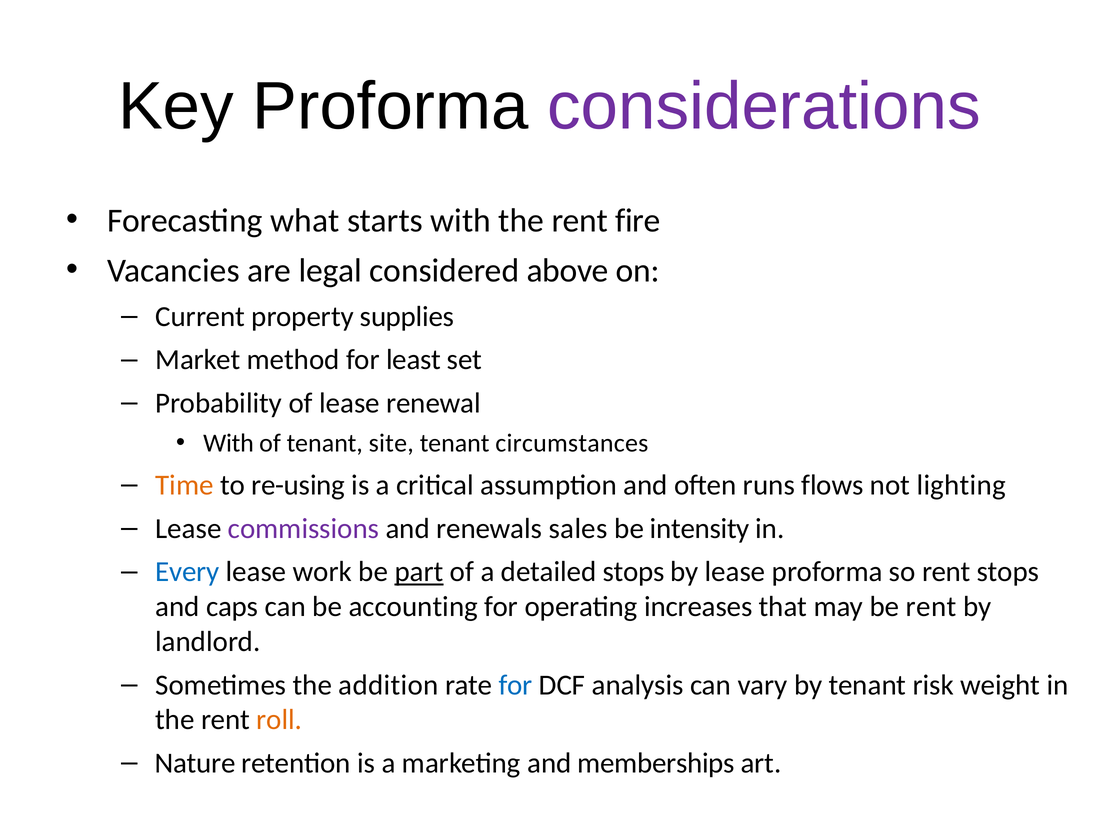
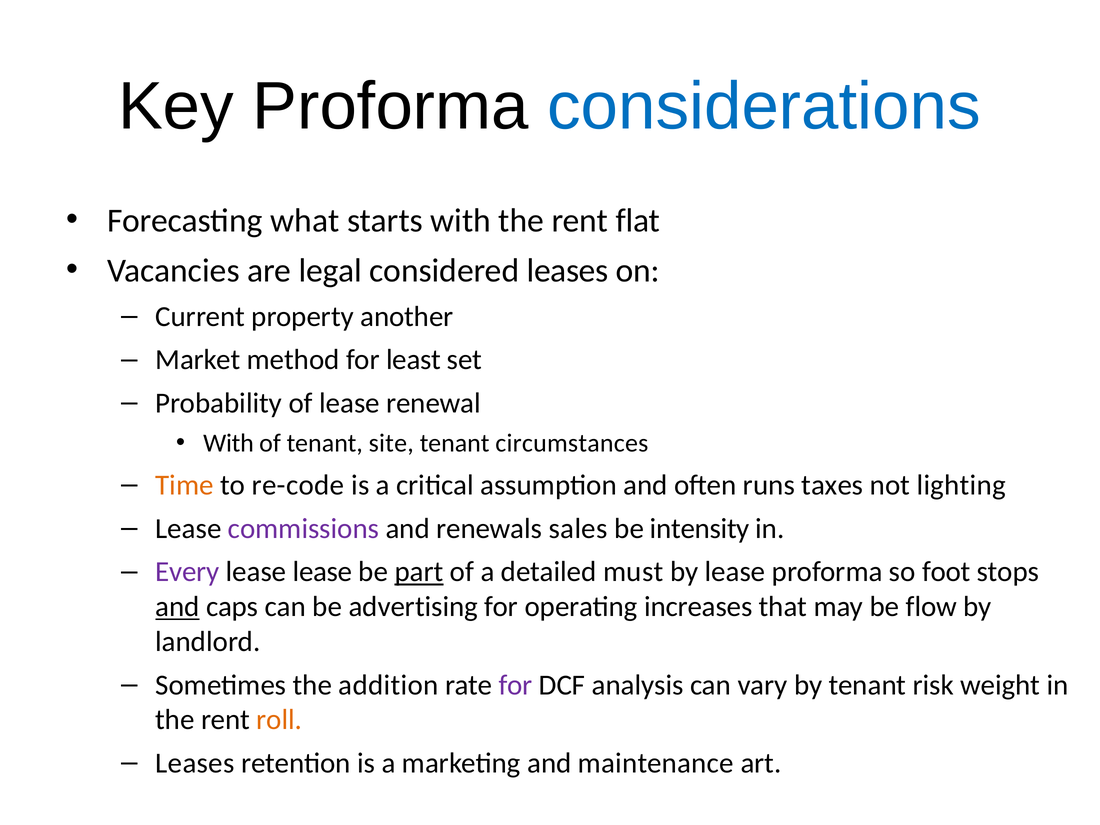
considerations colour: purple -> blue
fire: fire -> flat
considered above: above -> leases
supplies: supplies -> another
re-using: re-using -> re-code
flows: flows -> taxes
Every colour: blue -> purple
lease work: work -> lease
detailed stops: stops -> must
so rent: rent -> foot
and at (178, 607) underline: none -> present
accounting: accounting -> advertising
be rent: rent -> flow
for at (516, 685) colour: blue -> purple
Nature at (195, 763): Nature -> Leases
memberships: memberships -> maintenance
